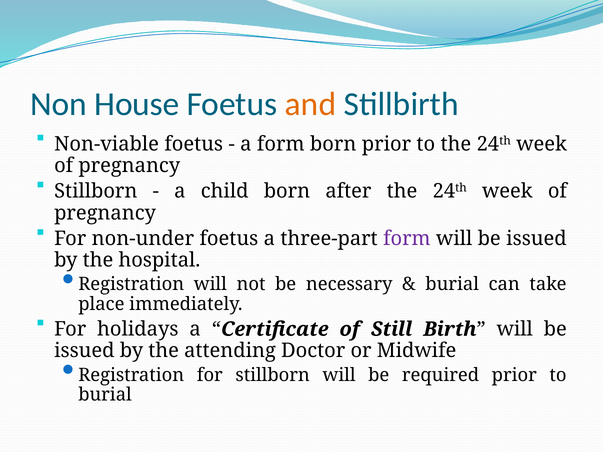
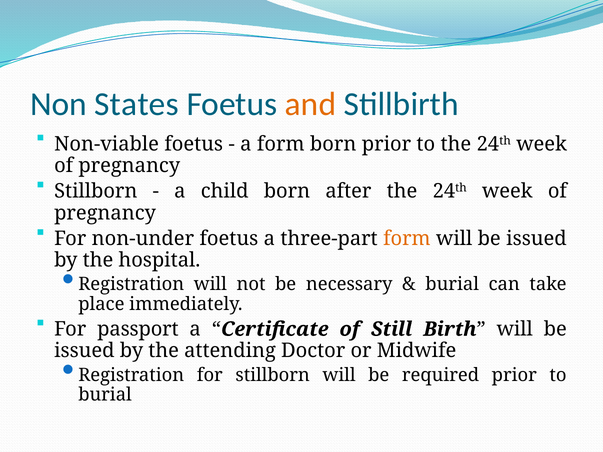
House: House -> States
form at (407, 239) colour: purple -> orange
holidays: holidays -> passport
